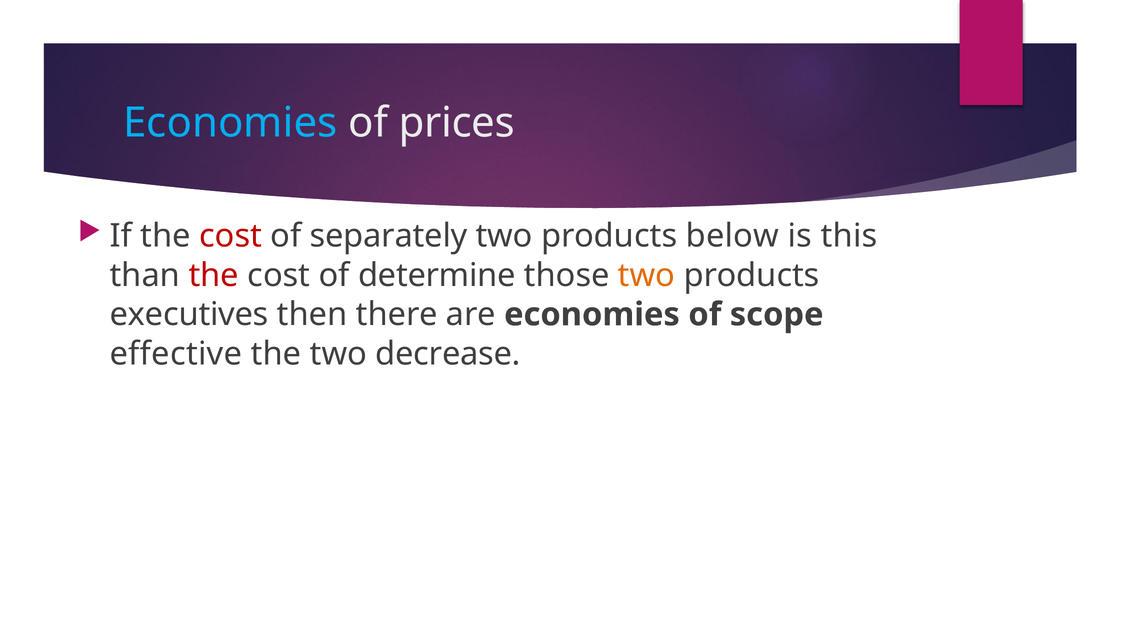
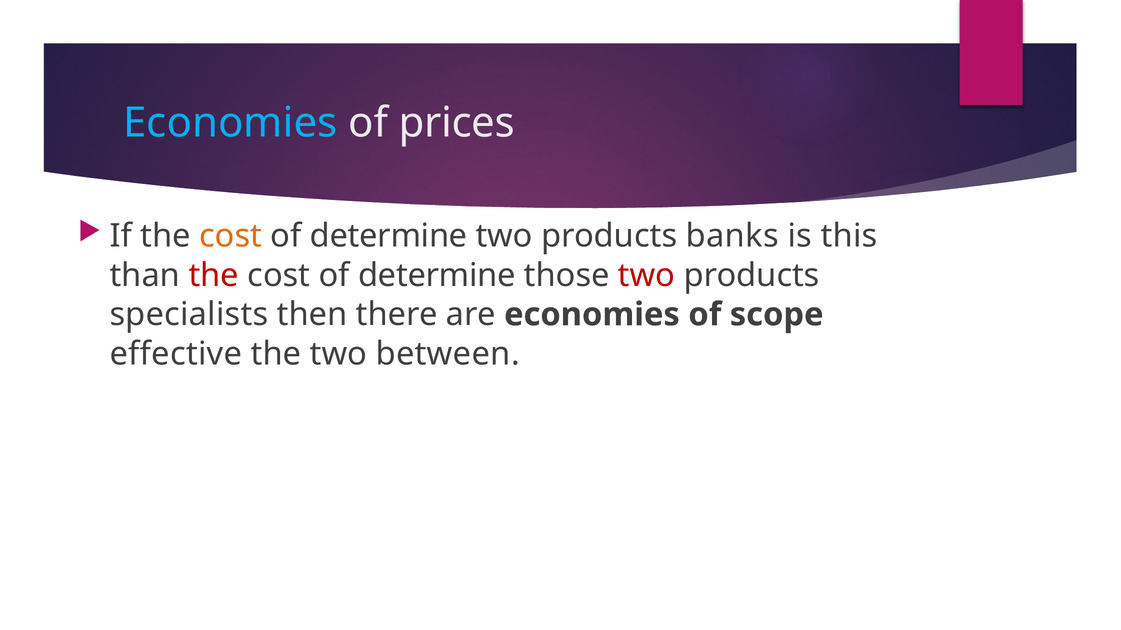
cost at (231, 236) colour: red -> orange
separately at (389, 236): separately -> determine
below: below -> banks
two at (647, 276) colour: orange -> red
executives: executives -> specialists
decrease: decrease -> between
